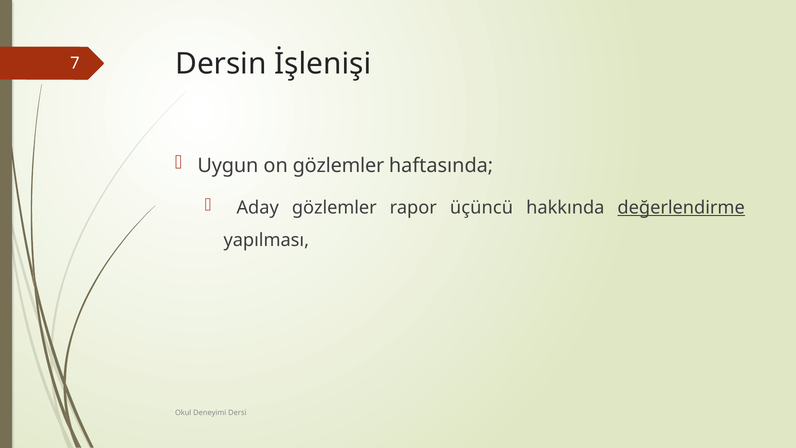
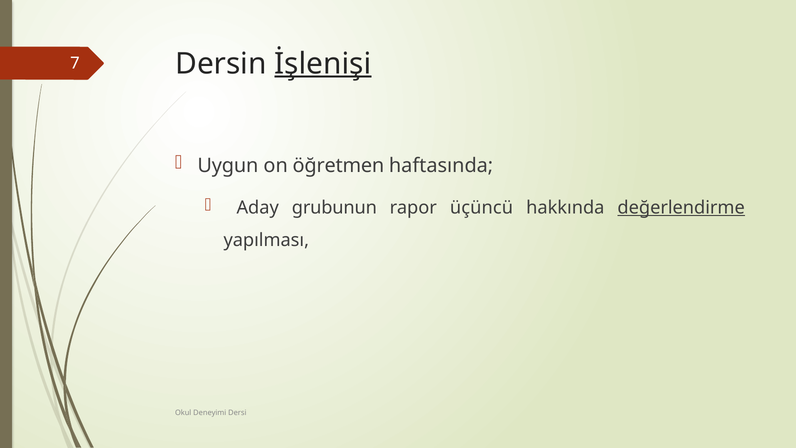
İşlenişi underline: none -> present
on gözlemler: gözlemler -> öğretmen
Aday gözlemler: gözlemler -> grubunun
